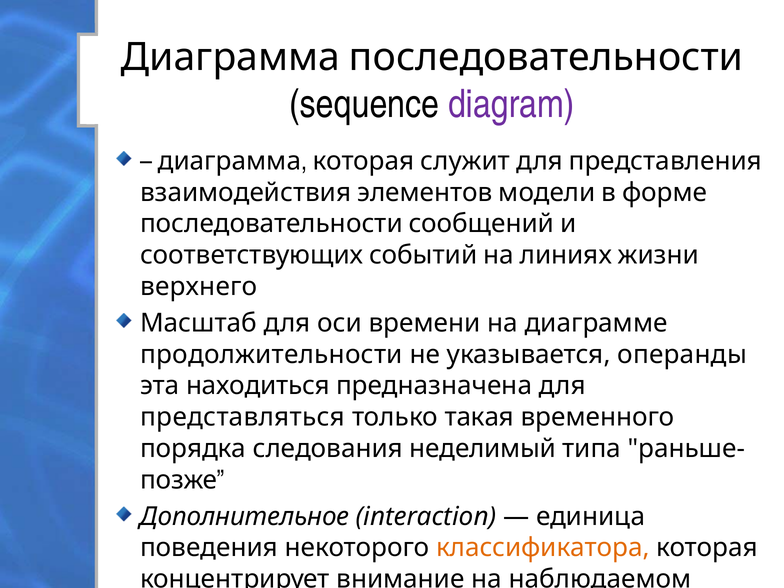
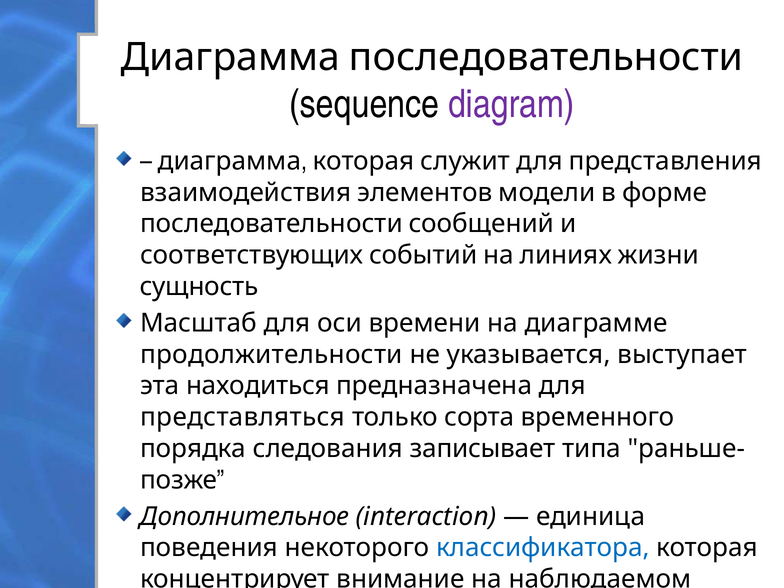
верхнего: верхнего -> сущность
операнды: операнды -> выступает
такая: такая -> сорта
неделимый: неделимый -> записывает
классификатора colour: orange -> blue
